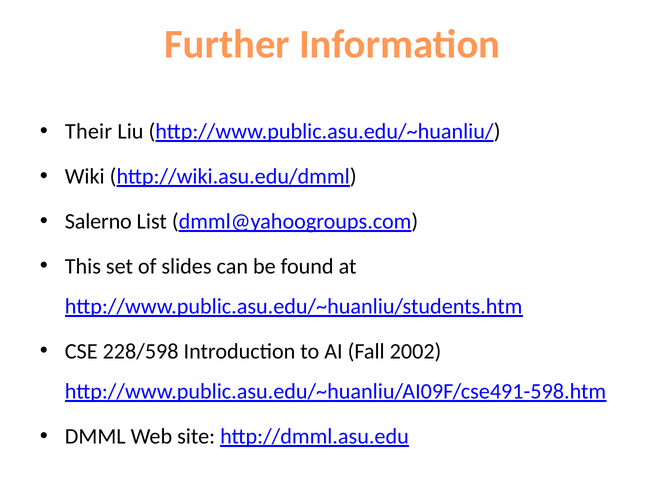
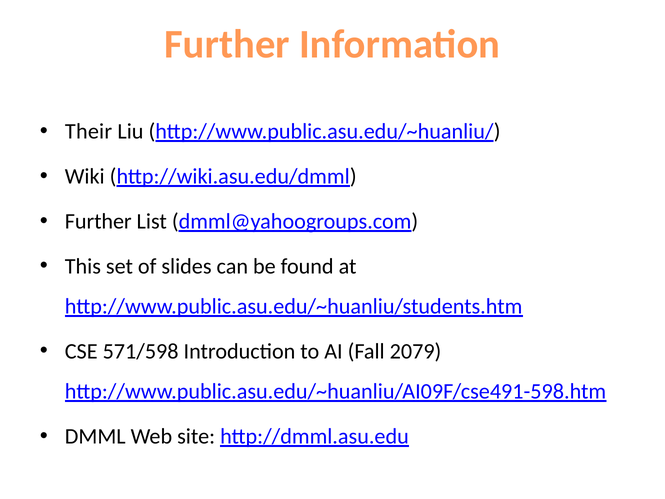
Salerno at (98, 221): Salerno -> Further
228/598: 228/598 -> 571/598
2002: 2002 -> 2079
